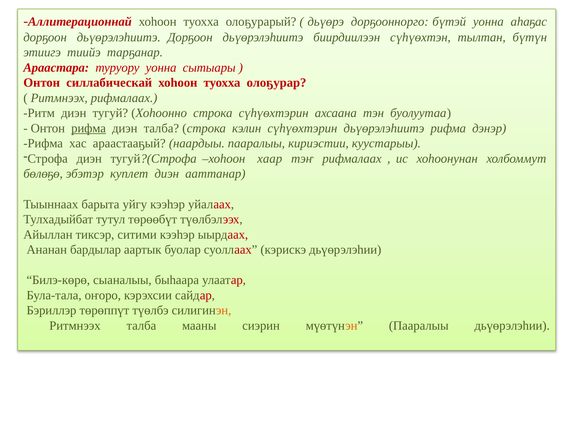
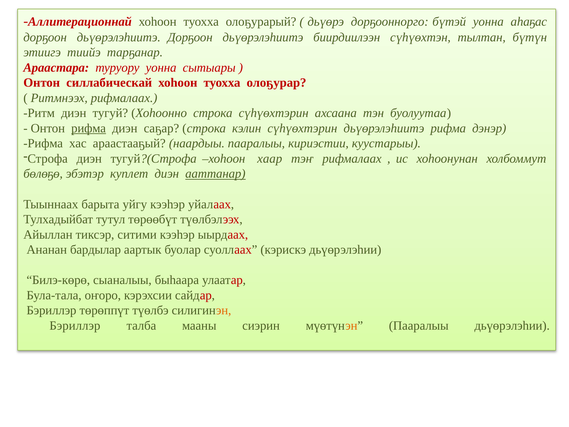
диэн талба: талба -> саҕар
ааттанар underline: none -> present
Ритмнээх at (75, 325): Ритмнээх -> Бэриллэр
